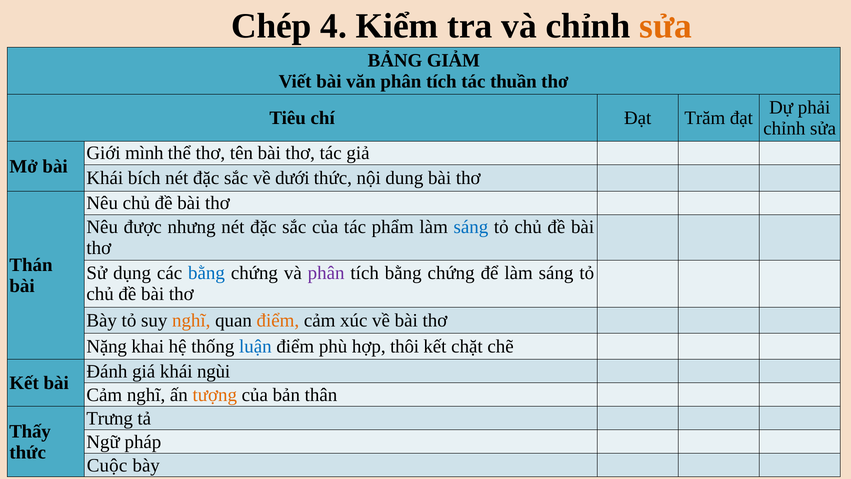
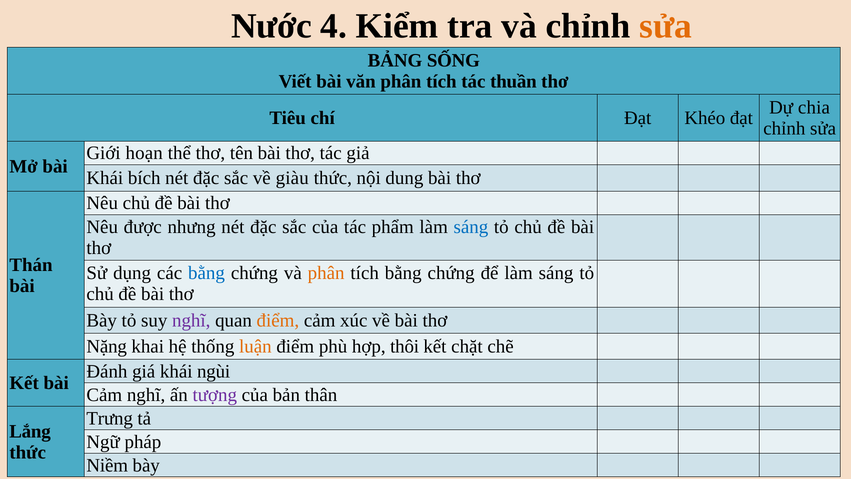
Chép: Chép -> Nước
GIẢM: GIẢM -> SỐNG
phải: phải -> chia
Trăm: Trăm -> Khéo
mình: mình -> hoạn
dưới: dưới -> giàu
phân at (326, 273) colour: purple -> orange
nghĩ at (191, 320) colour: orange -> purple
luận colour: blue -> orange
tượng colour: orange -> purple
Thấy: Thấy -> Lắng
Cuộc: Cuộc -> Niềm
